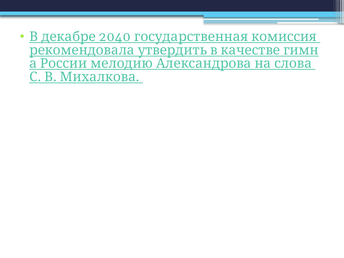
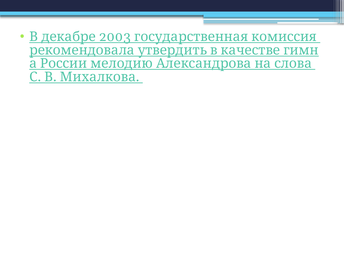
2040: 2040 -> 2003
